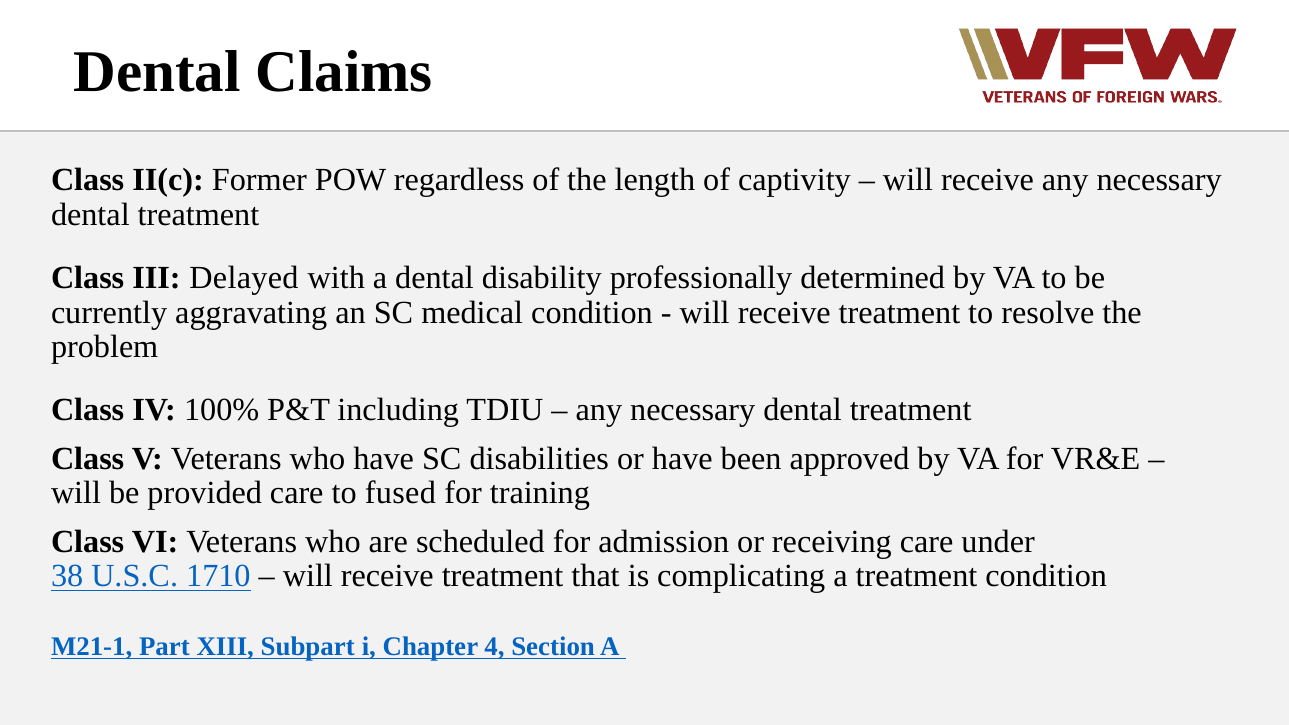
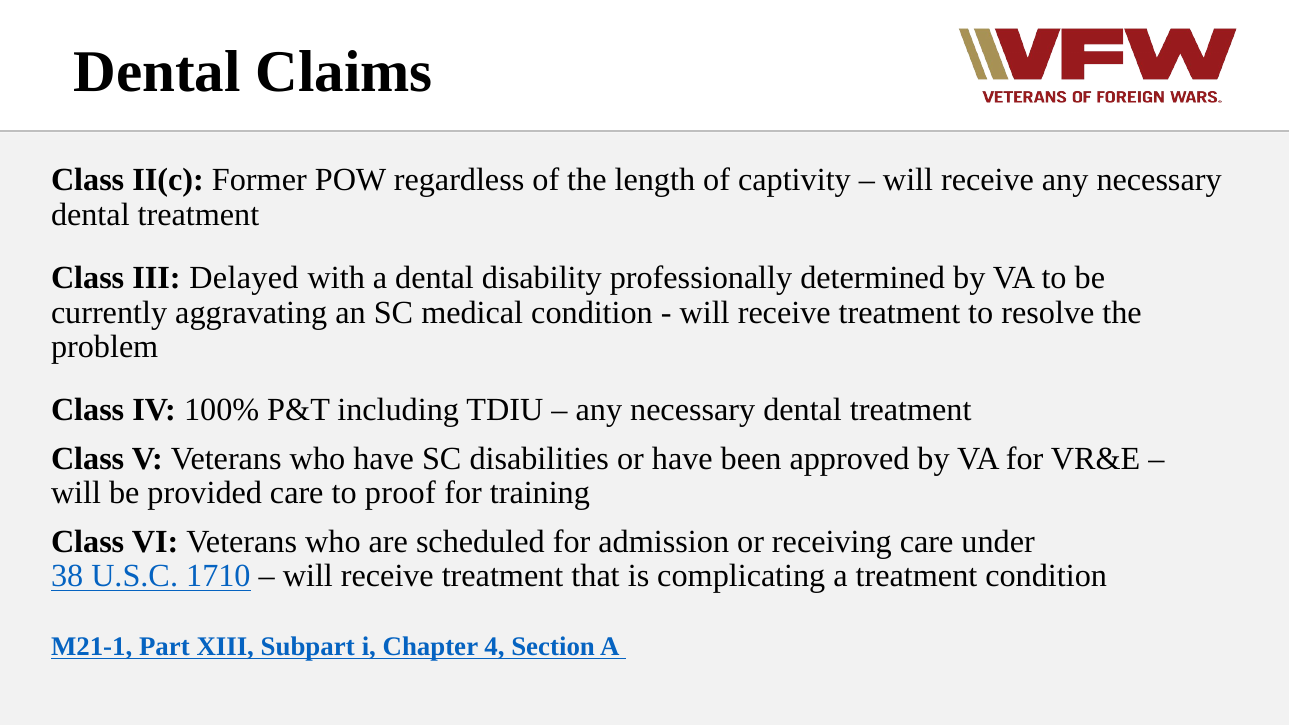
fused: fused -> proof
